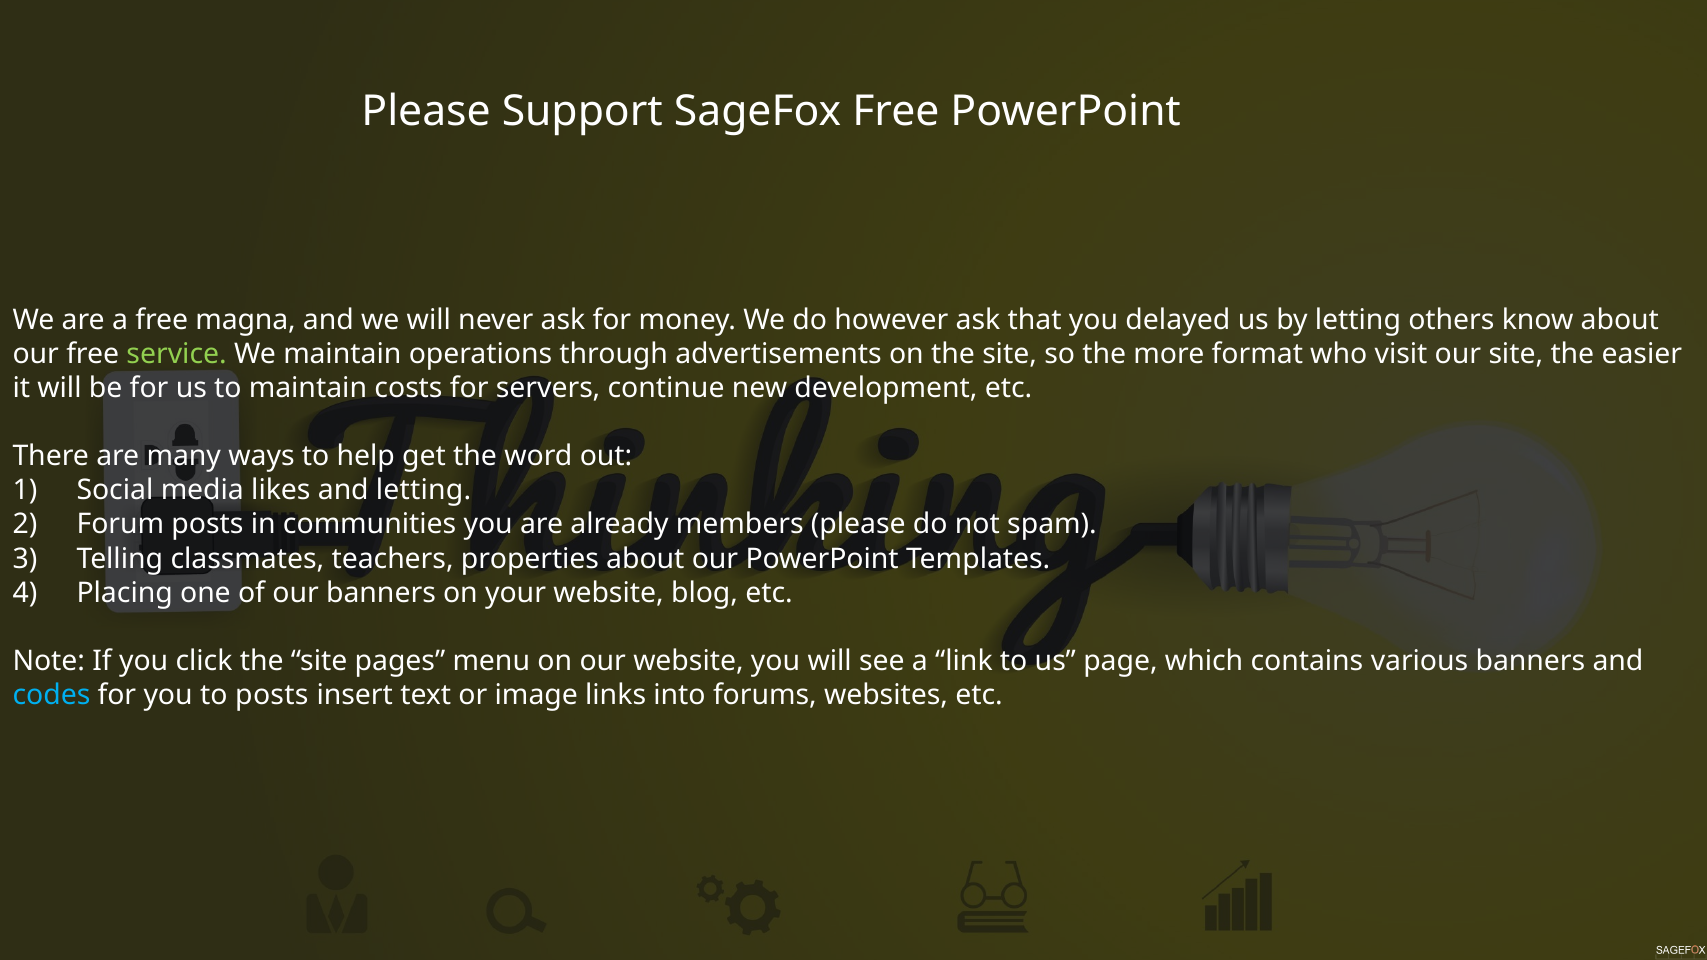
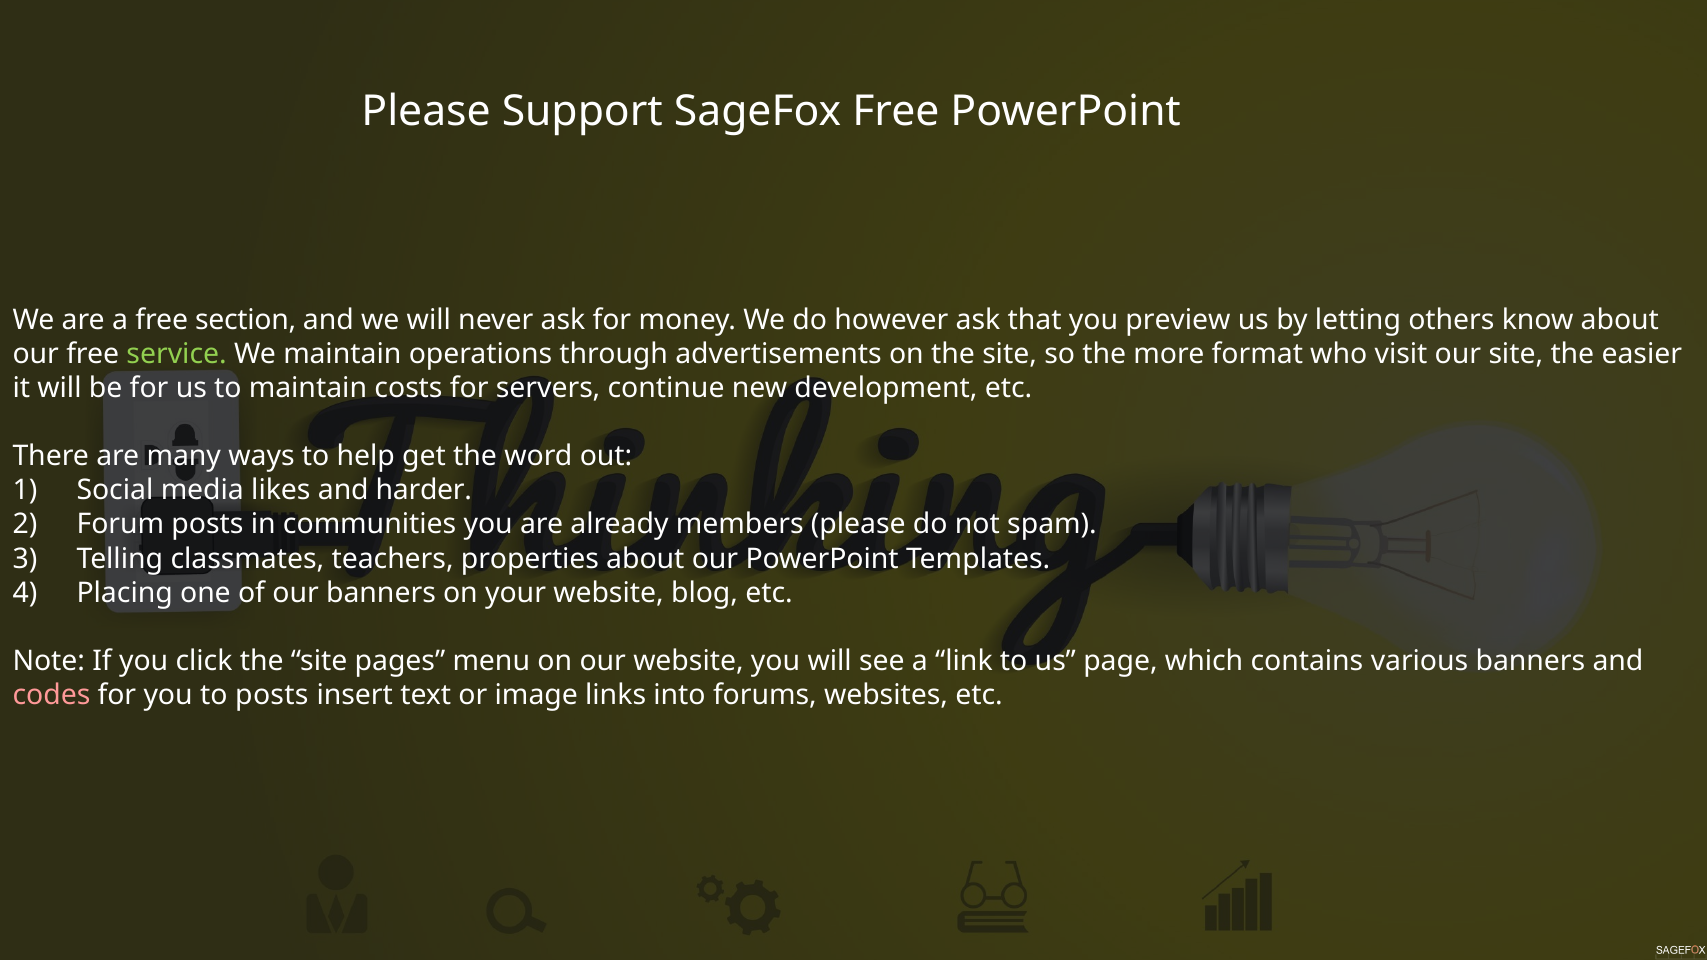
magna: magna -> section
delayed: delayed -> preview
and letting: letting -> harder
codes colour: light blue -> pink
